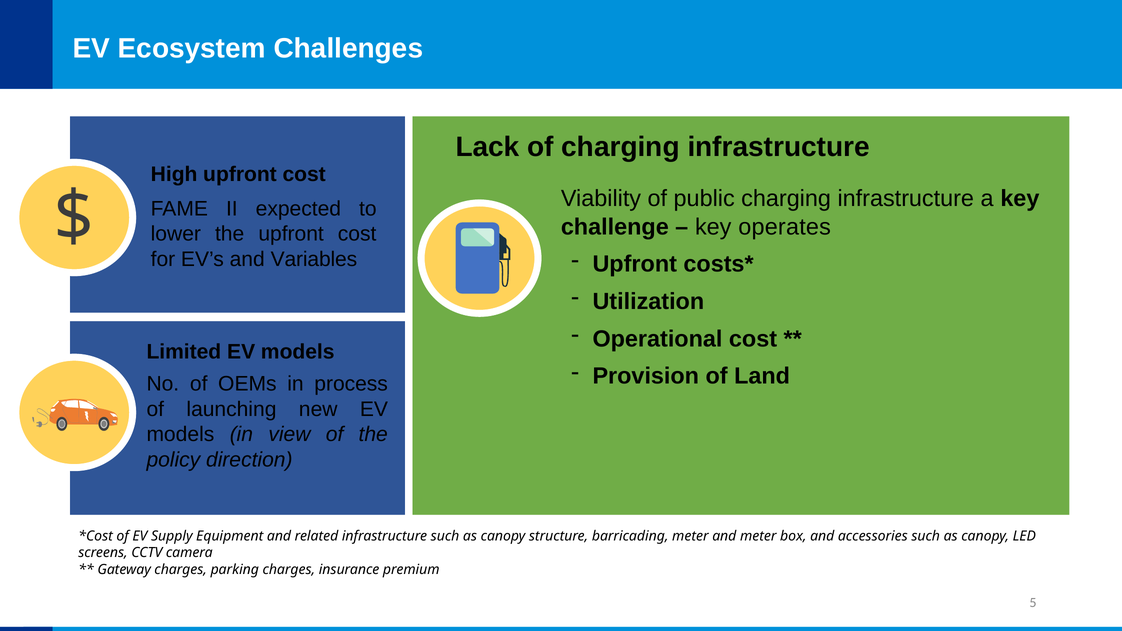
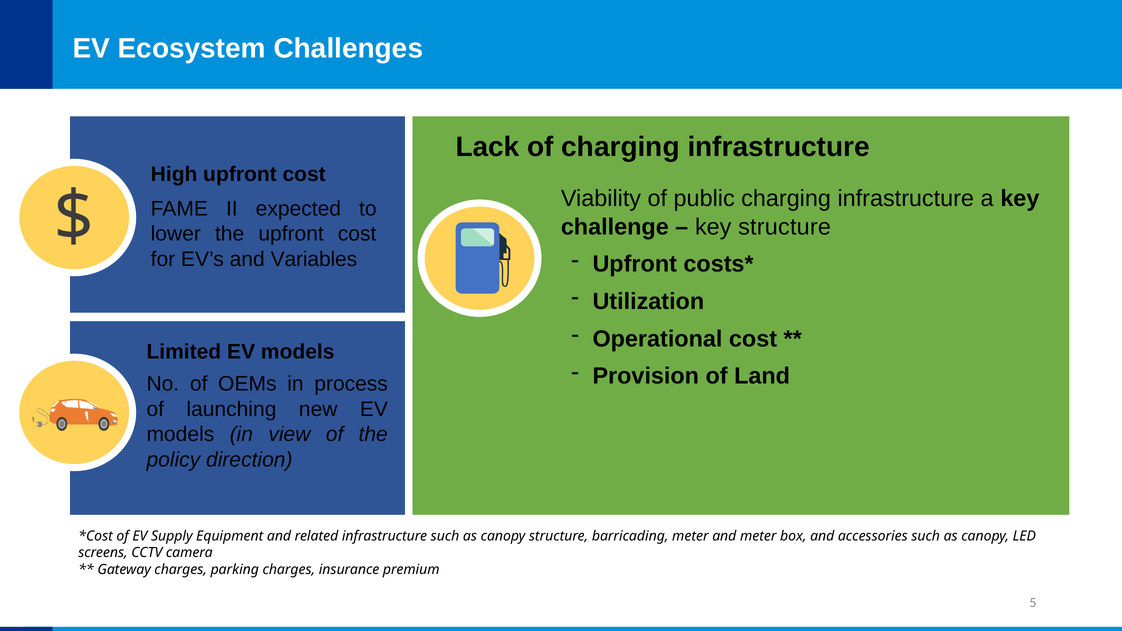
key operates: operates -> structure
